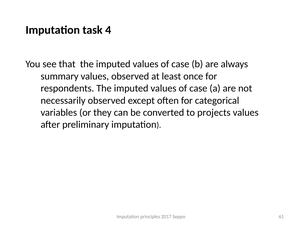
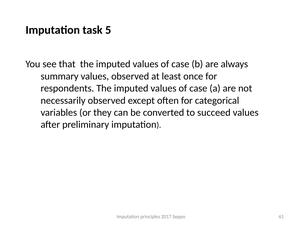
4: 4 -> 5
projects: projects -> succeed
